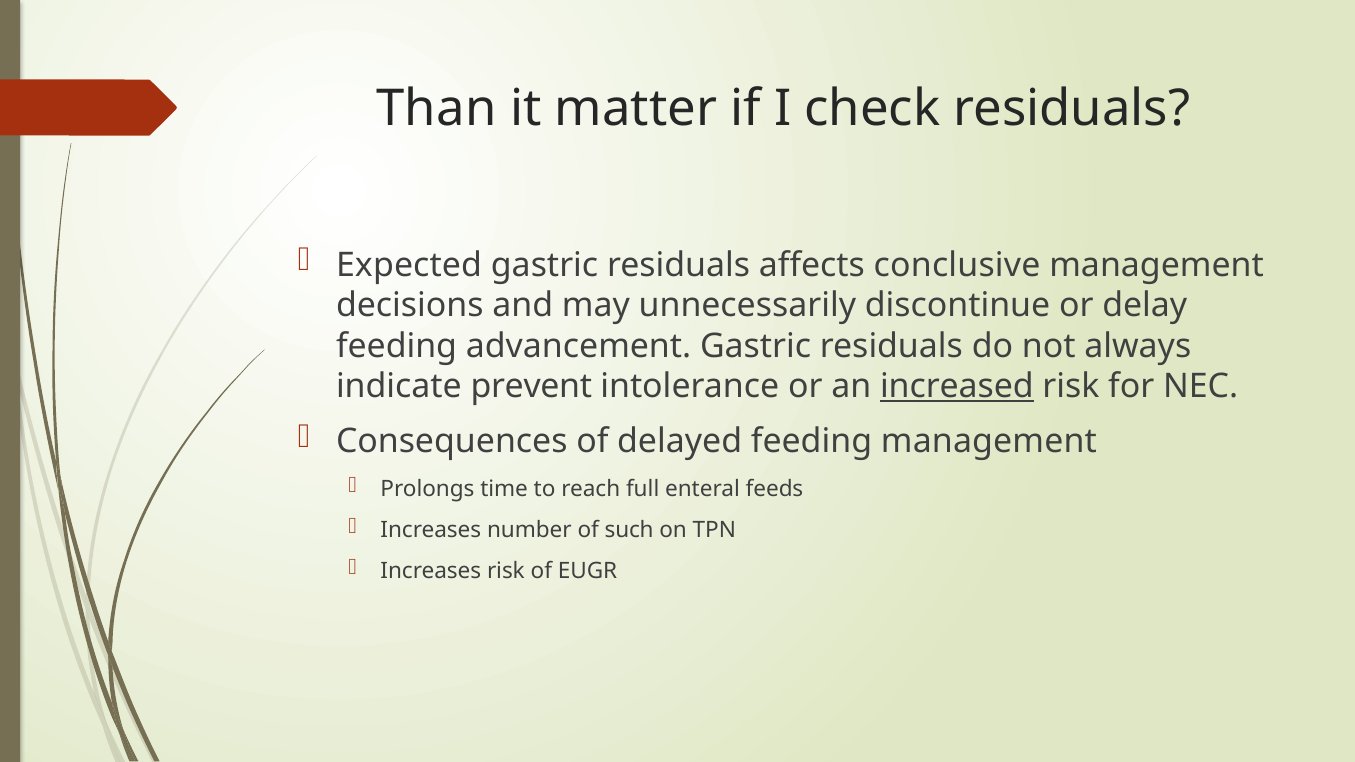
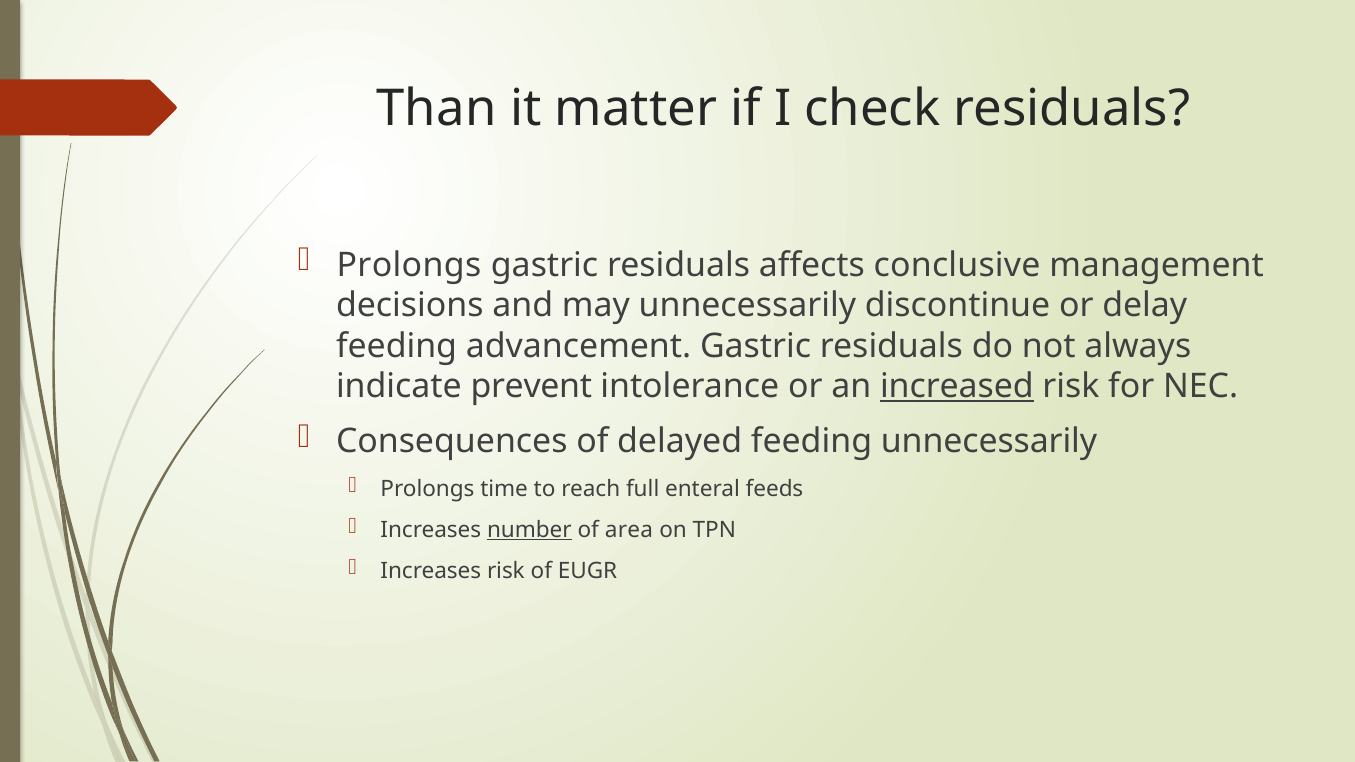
Expected at (409, 265): Expected -> Prolongs
feeding management: management -> unnecessarily
number underline: none -> present
such: such -> area
